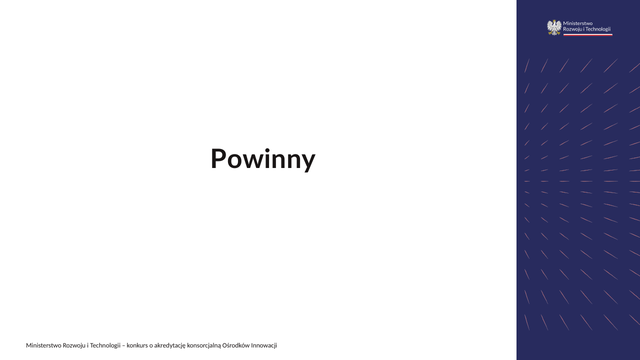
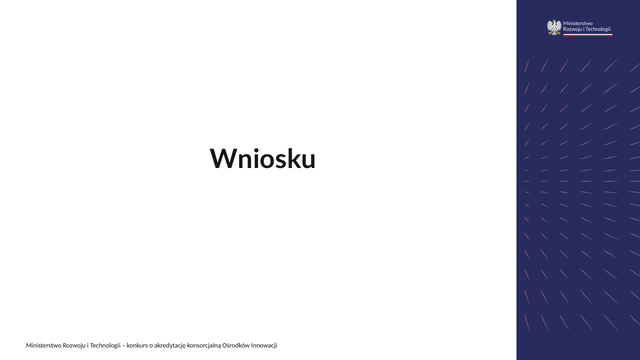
Powinny: Powinny -> Wniosku
